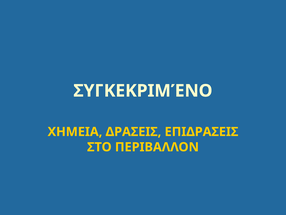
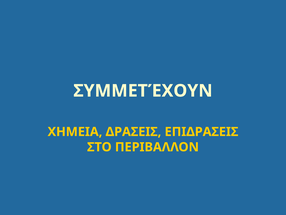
ΣΥΓΚΕΚΡΙΜΈΝΟ: ΣΥΓΚΕΚΡΙΜΈΝΟ -> ΣΥΜΜΕΤΈΧΟΥΝ
